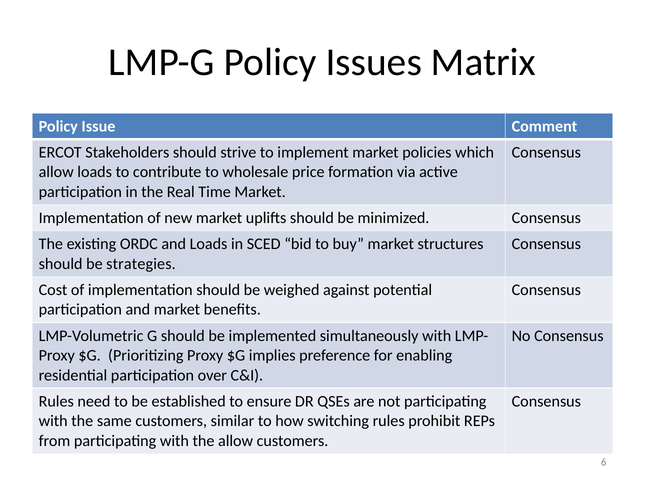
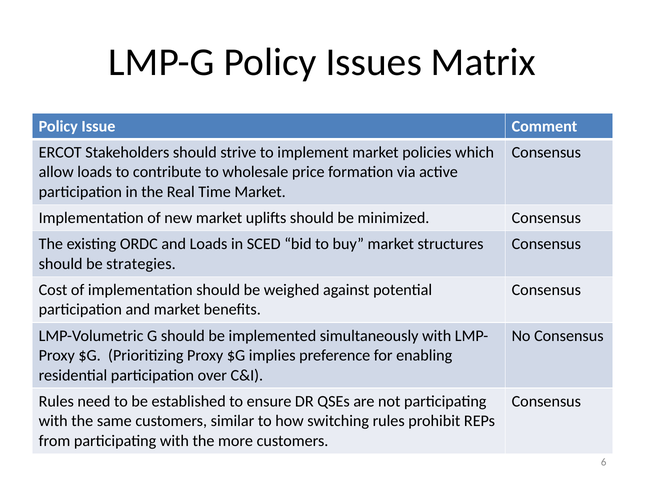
the allow: allow -> more
